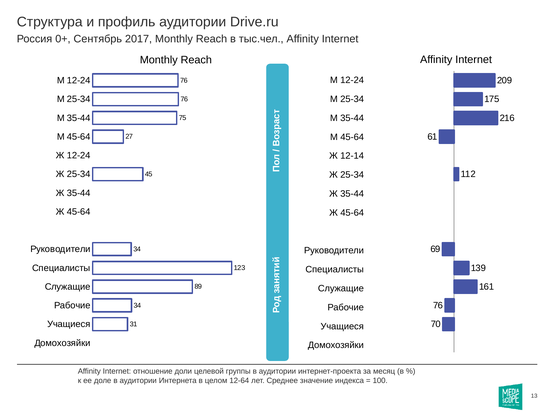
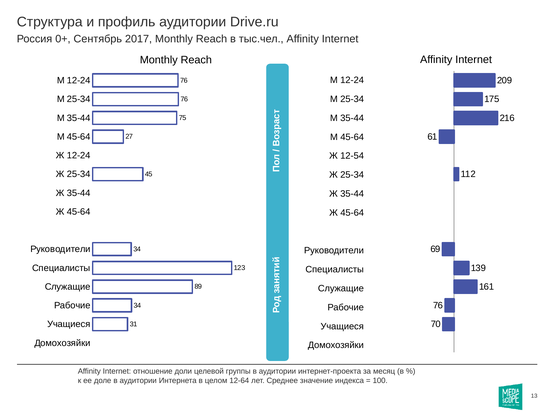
12-14: 12-14 -> 12-54
